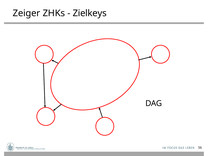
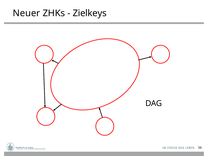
Zeiger: Zeiger -> Neuer
